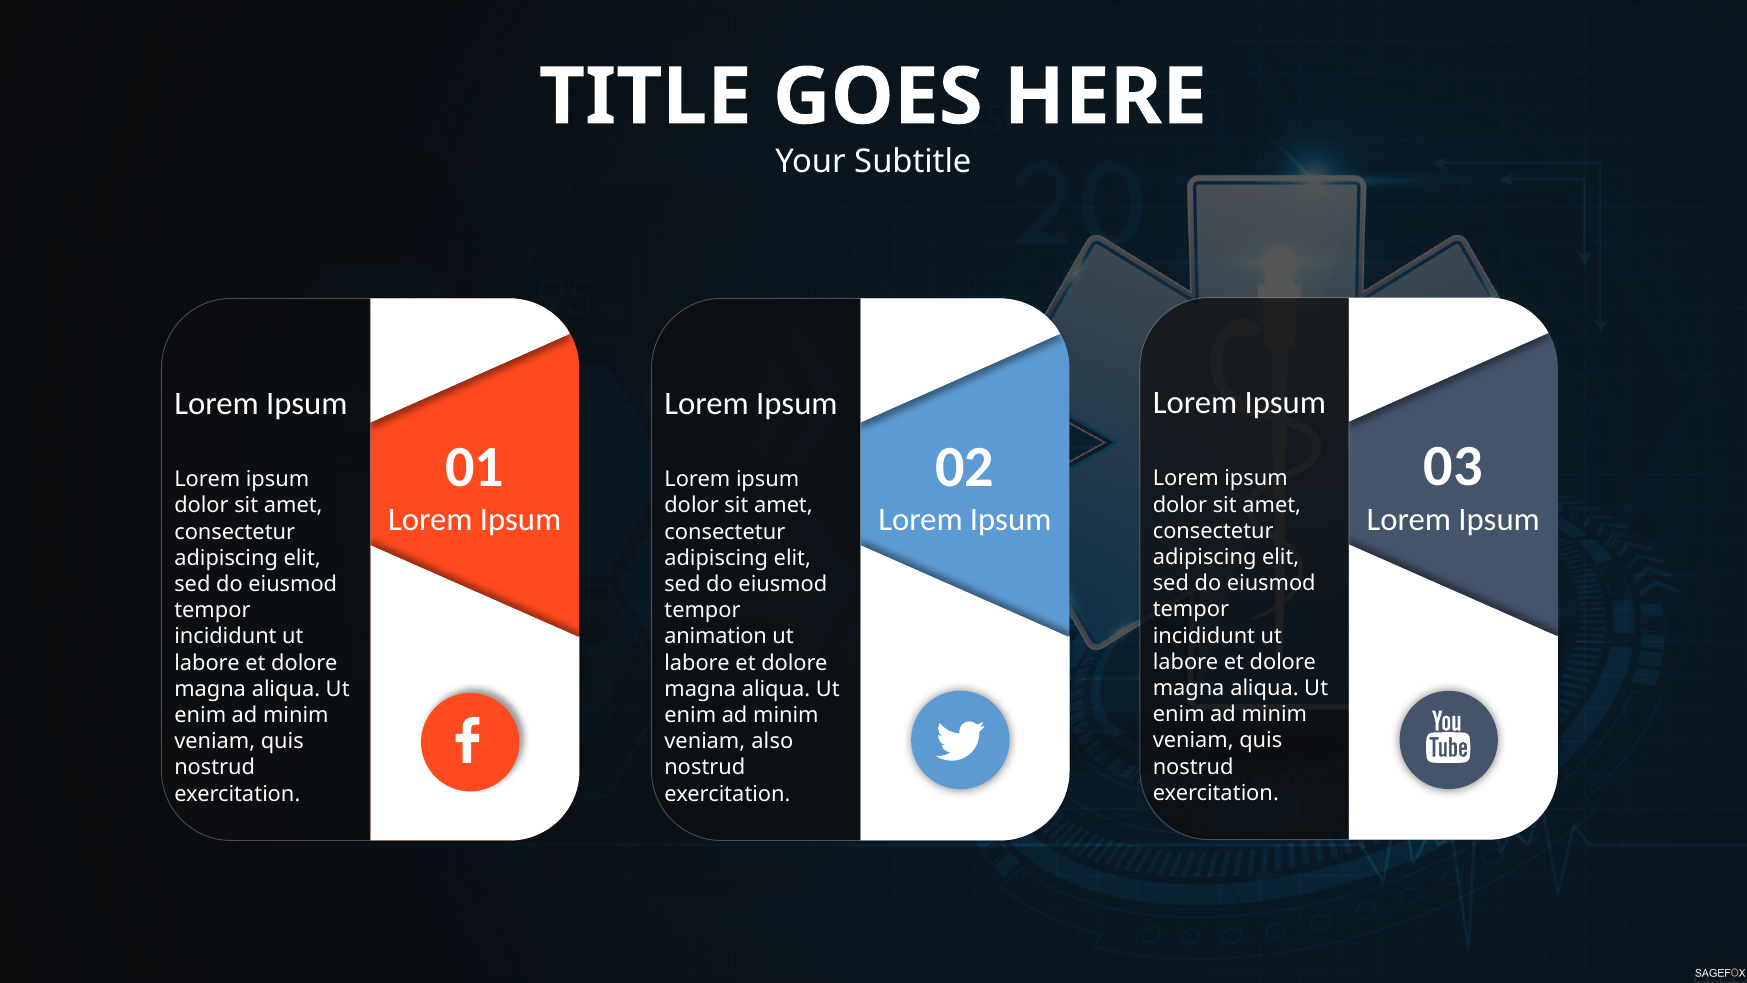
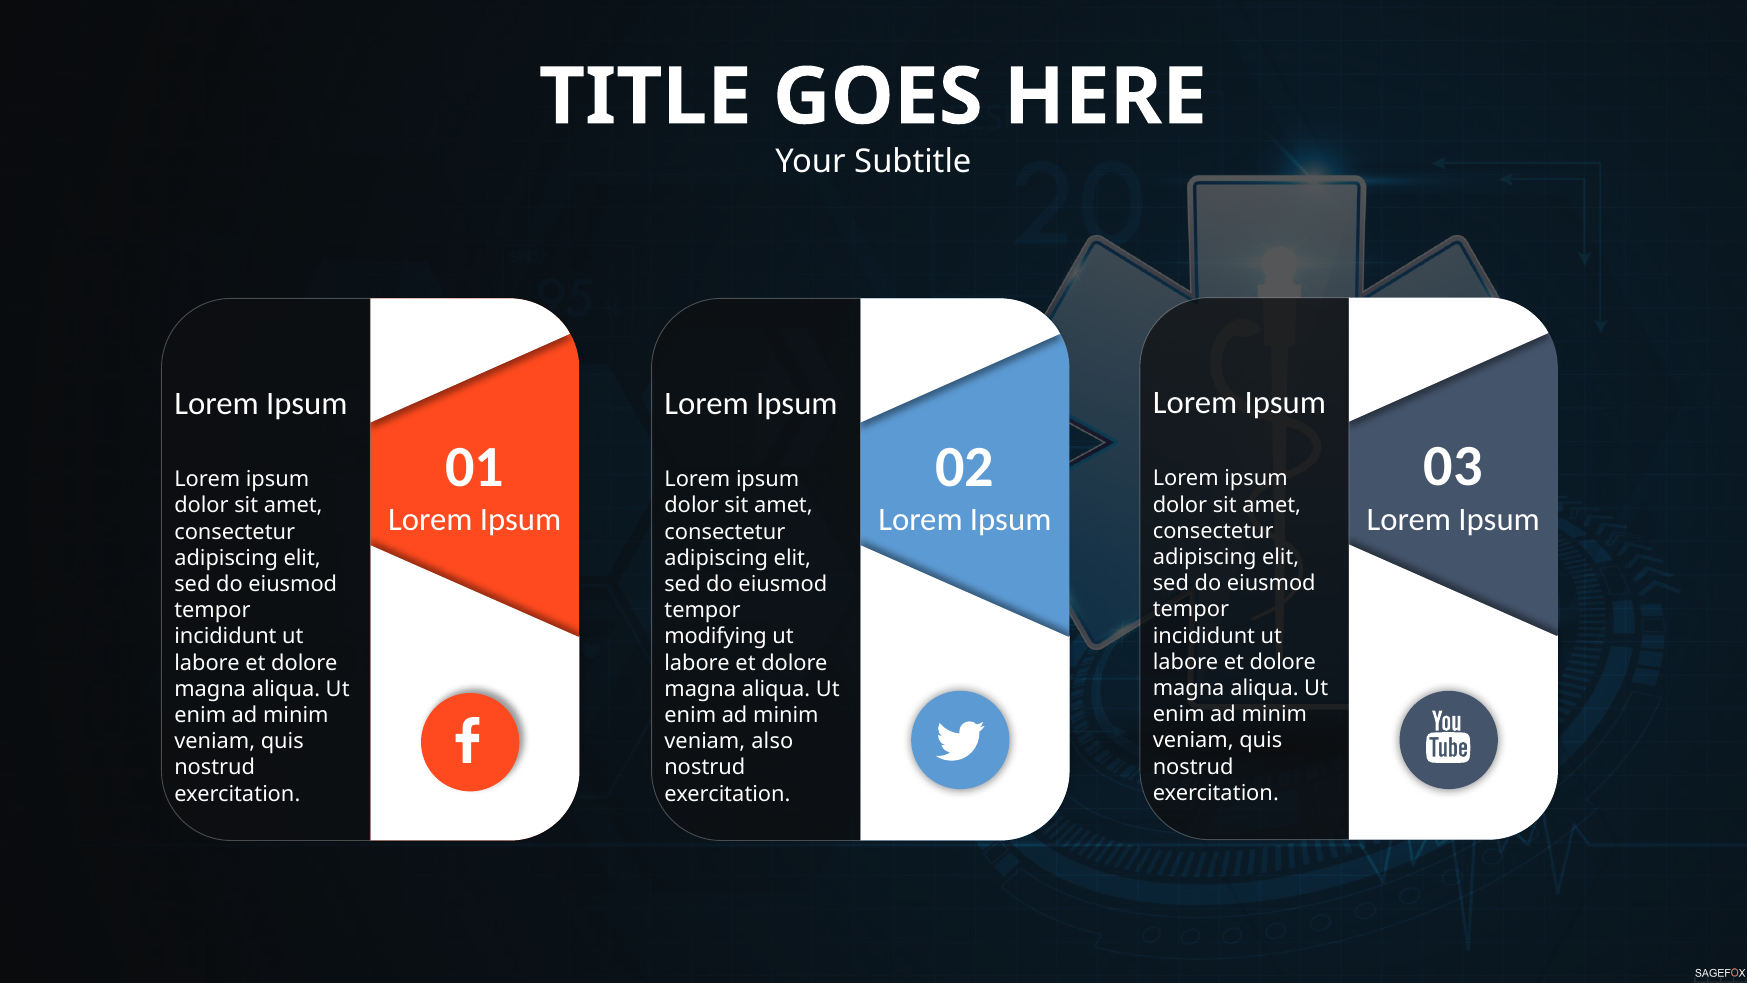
animation: animation -> modifying
